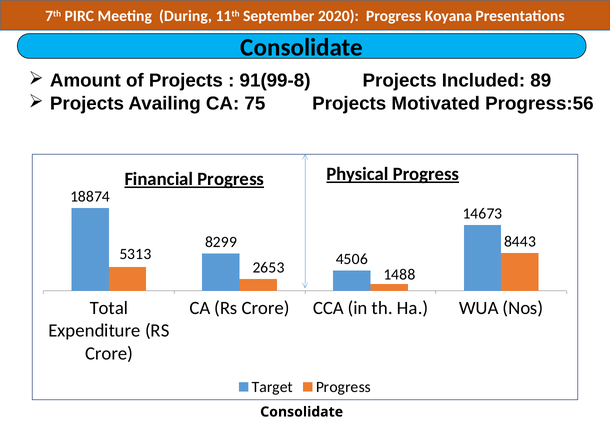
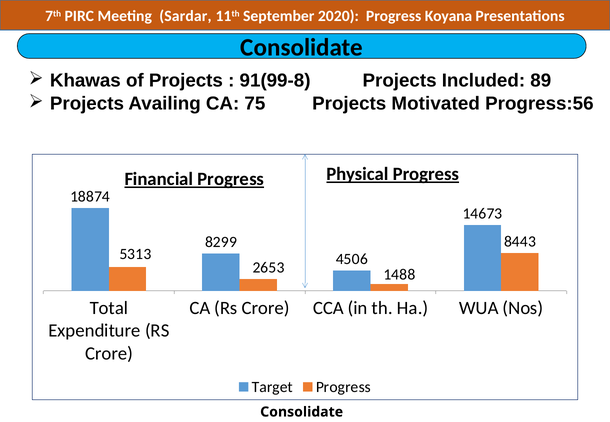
During: During -> Sardar
Amount: Amount -> Khawas
